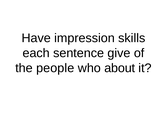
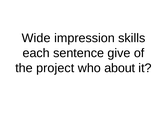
Have: Have -> Wide
people: people -> project
